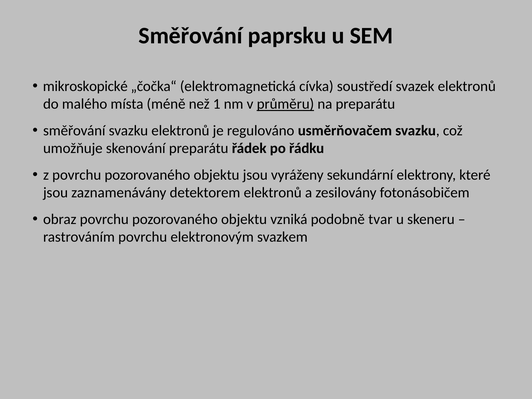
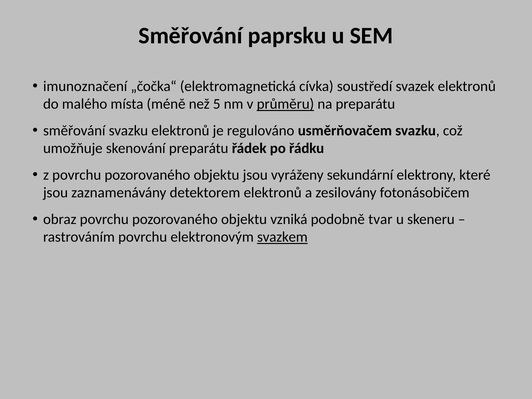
mikroskopické: mikroskopické -> imunoznačení
1: 1 -> 5
svazkem underline: none -> present
